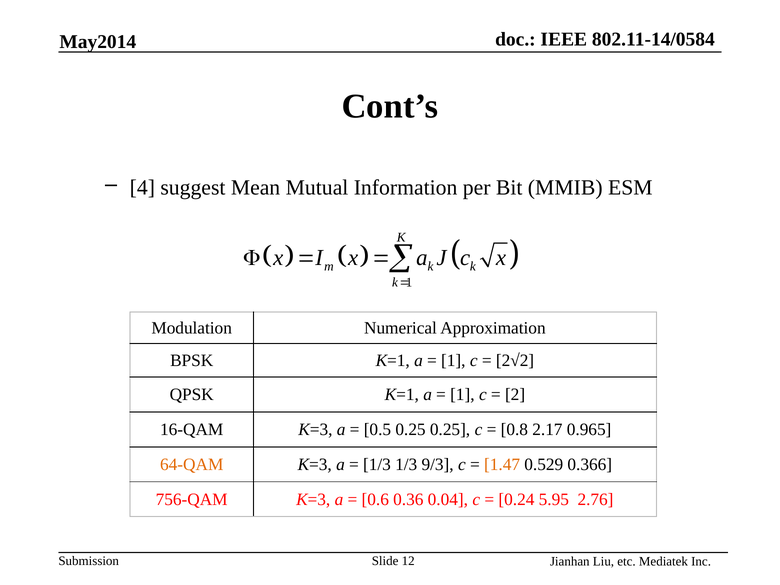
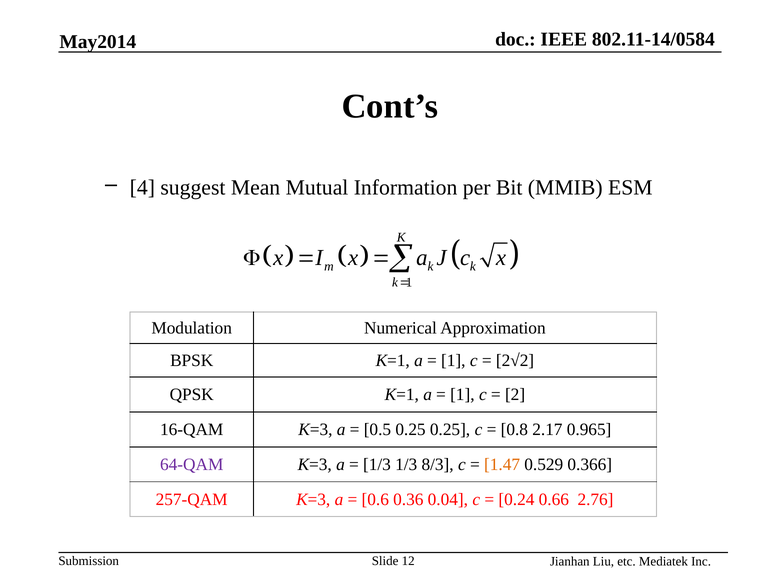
64-QAM colour: orange -> purple
9/3: 9/3 -> 8/3
756-QAM: 756-QAM -> 257-QAM
5.95: 5.95 -> 0.66
